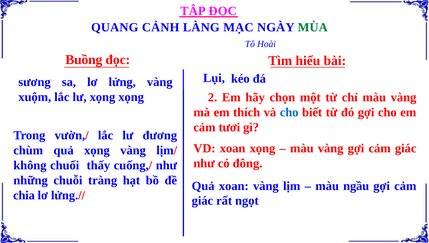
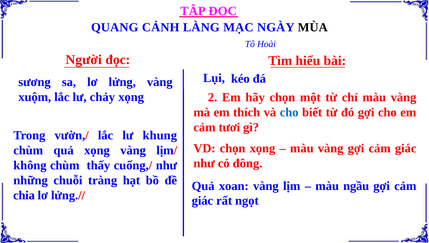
MÙA colour: green -> black
Buồng: Buồng -> Người
lư xọng: xọng -> chảy
đương: đương -> khung
VD xoan: xoan -> chọn
không chuối: chuối -> chùm
